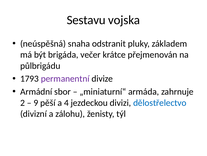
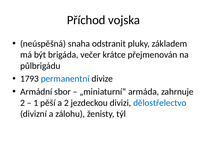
Sestavu: Sestavu -> Příchod
permanentní colour: purple -> blue
9: 9 -> 1
a 4: 4 -> 2
